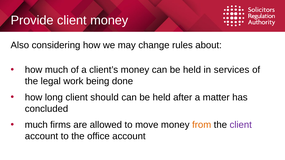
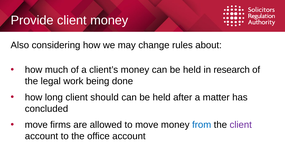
services: services -> research
much at (36, 125): much -> move
from colour: orange -> blue
